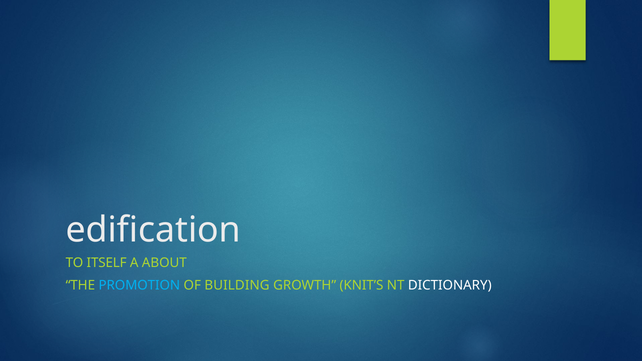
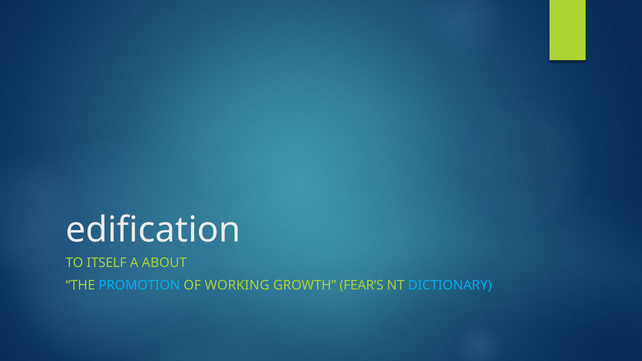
BUILDING: BUILDING -> WORKING
KNIT’S: KNIT’S -> FEAR’S
DICTIONARY colour: white -> light blue
